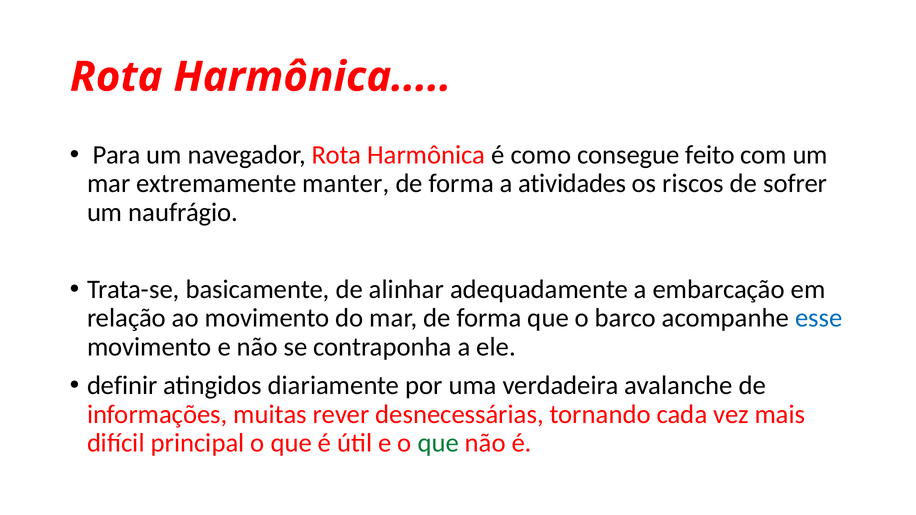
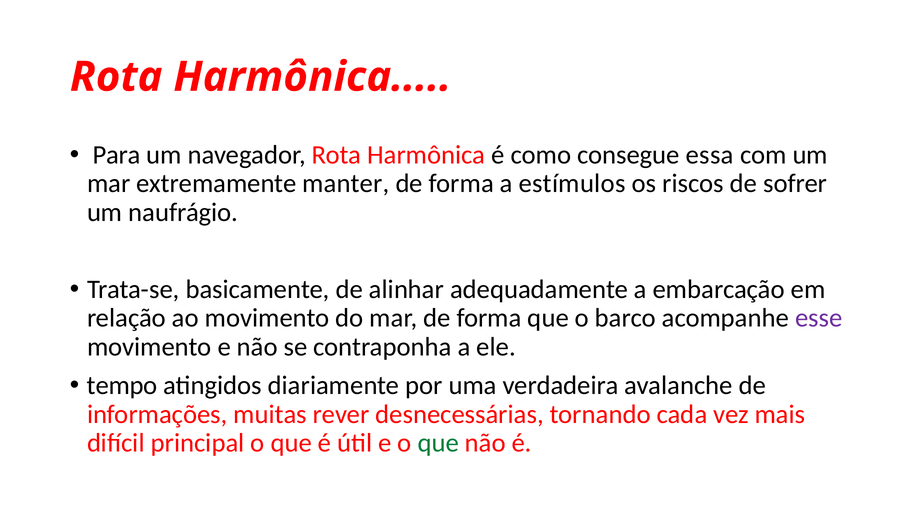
feito: feito -> essa
atividades: atividades -> estímulos
esse colour: blue -> purple
definir: definir -> tempo
